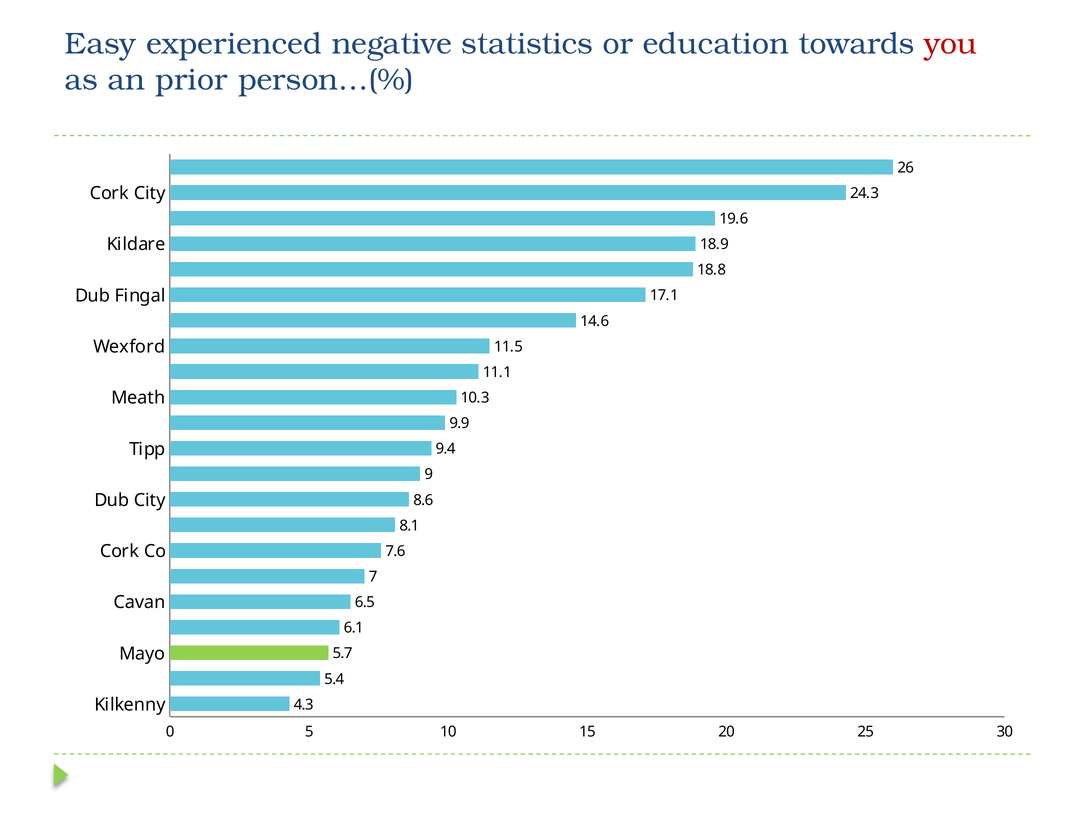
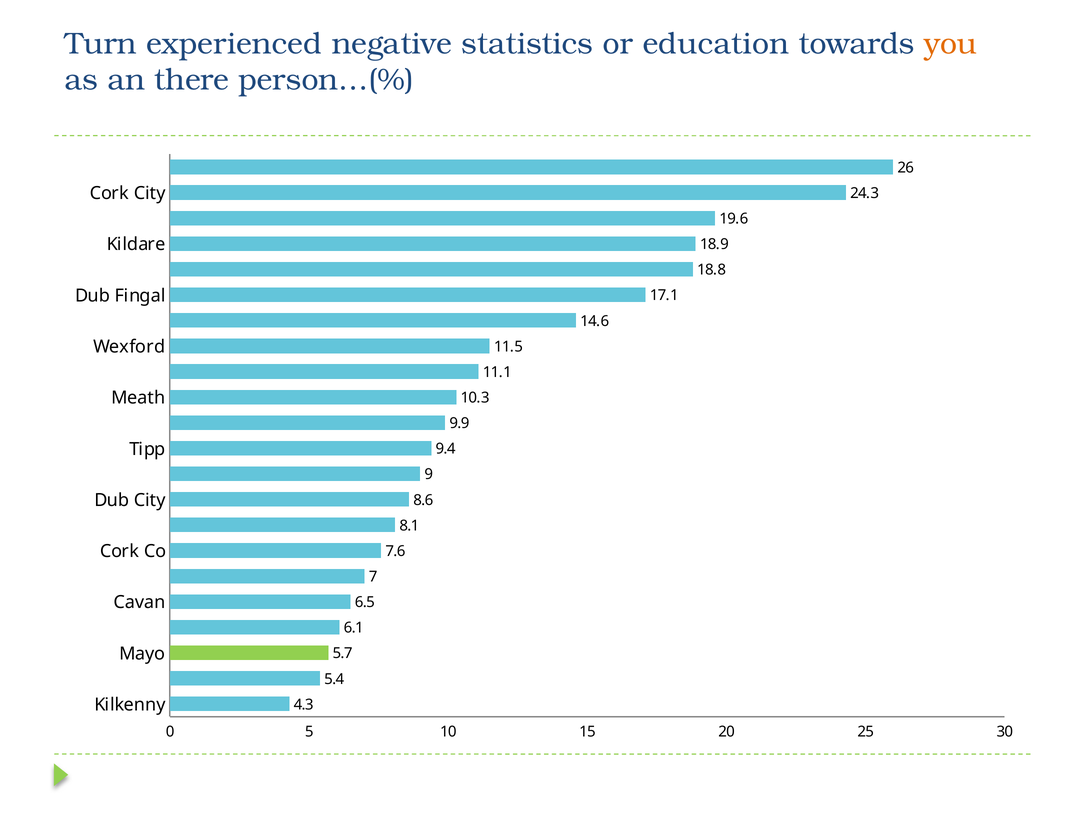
Easy: Easy -> Turn
you colour: red -> orange
prior: prior -> there
